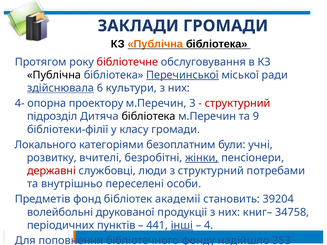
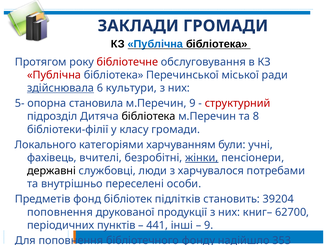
Публічна at (155, 44) colour: orange -> blue
Публічна at (54, 75) colour: black -> red
Перечинської underline: present -> none
4-: 4- -> 5-
проектору: проектору -> становила
м.Перечин 3: 3 -> 9
9: 9 -> 8
безоплатним: безоплатним -> харчуванням
розвитку: розвитку -> фахівець
державні colour: red -> black
з структурний: структурний -> харчувалося
академії: академії -> підлітків
волейбольні at (60, 212): волейбольні -> поповнення
34758: 34758 -> 62700
інші at (182, 225) underline: present -> none
4 at (209, 225): 4 -> 9
